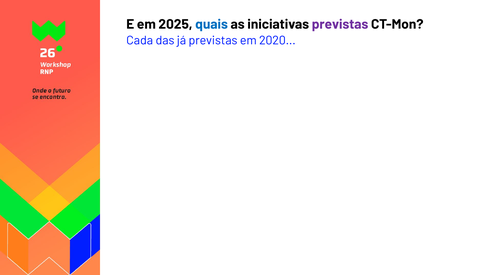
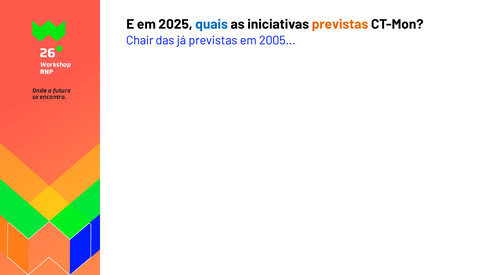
previstas at (340, 24) colour: purple -> orange
Cada: Cada -> Chair
2020: 2020 -> 2005
